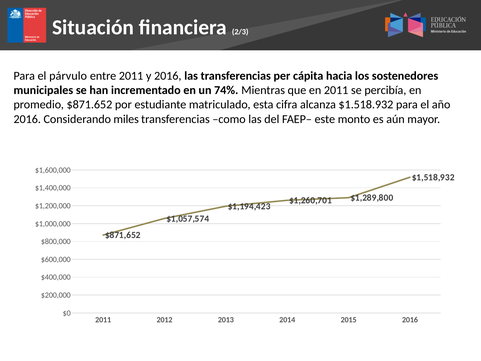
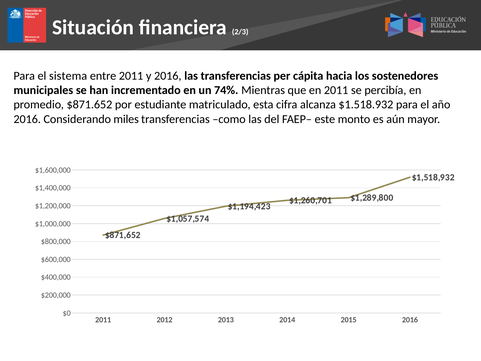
párvulo: párvulo -> sistema
